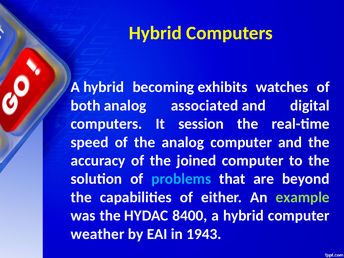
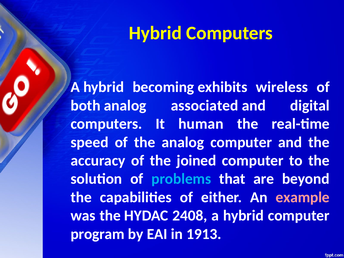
watches: watches -> wireless
session: session -> human
example colour: light green -> pink
8400: 8400 -> 2408
weather: weather -> program
1943: 1943 -> 1913
